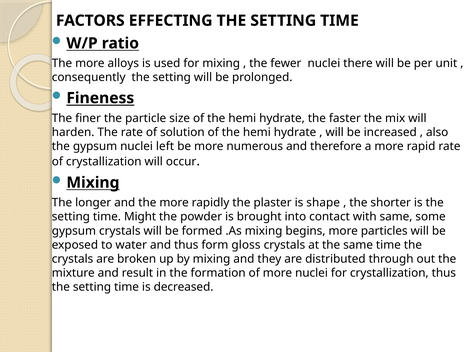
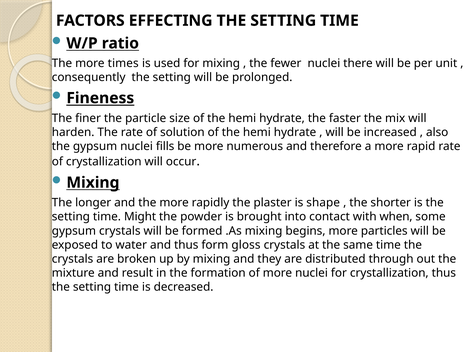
alloys: alloys -> times
left: left -> fills
with same: same -> when
